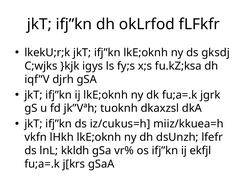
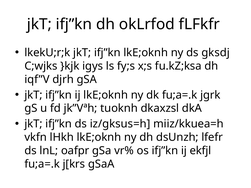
iz/cukus=h: iz/cukus=h -> iz/gksus=h
kkldh: kkldh -> oafpr
